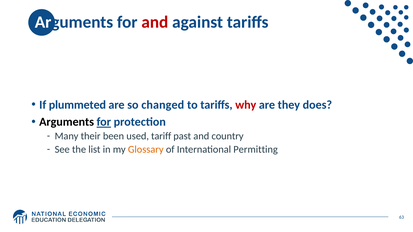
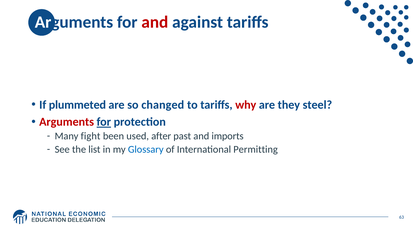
does: does -> steel
Arguments at (67, 122) colour: black -> red
their: their -> fight
tariff: tariff -> after
country: country -> imports
Glossary colour: orange -> blue
